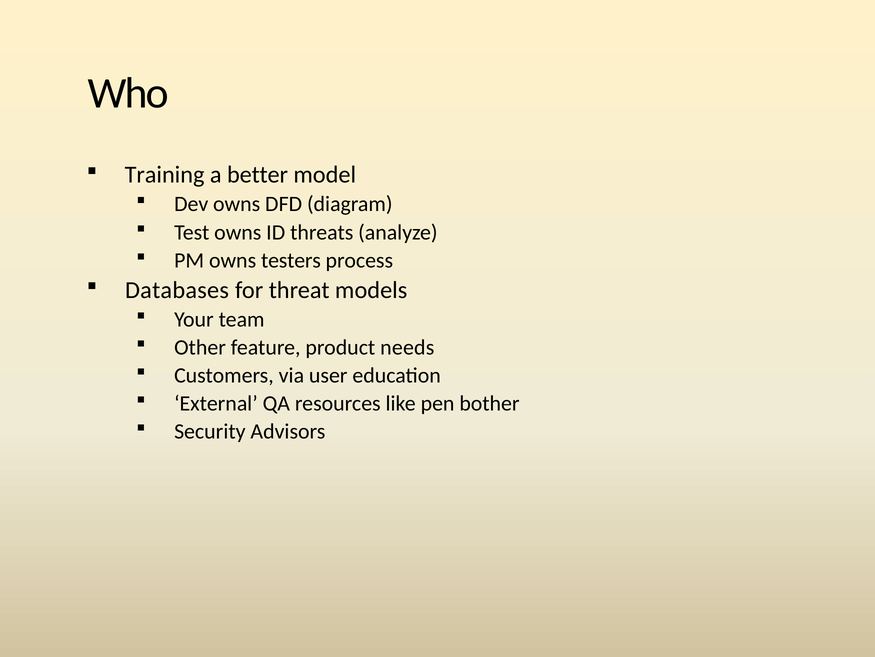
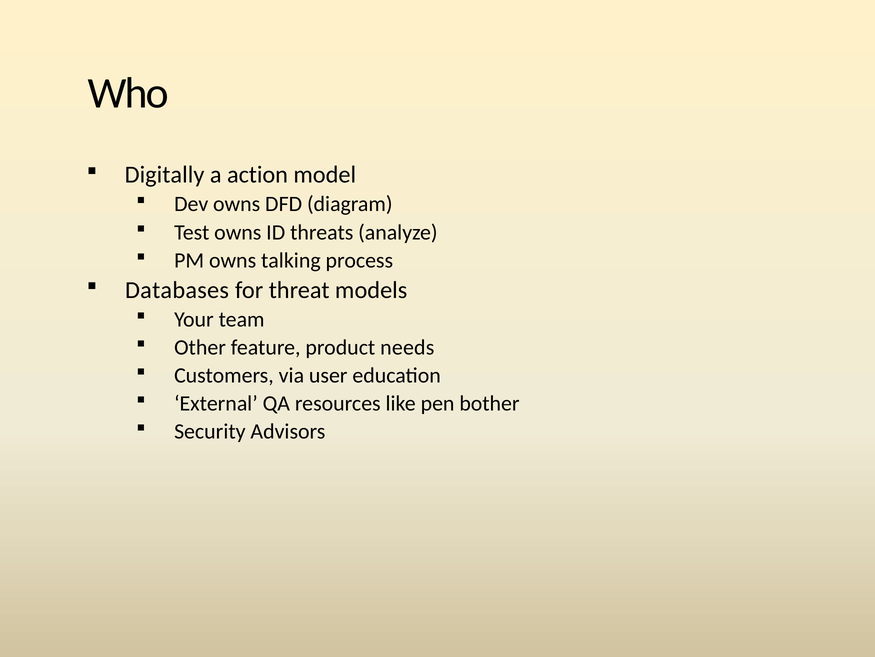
Training: Training -> Digitally
better: better -> action
testers: testers -> talking
